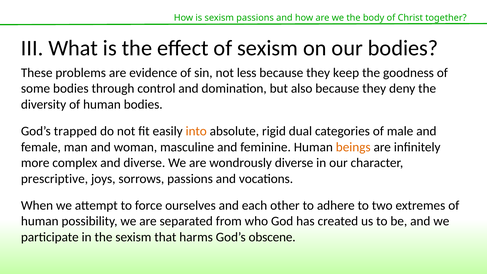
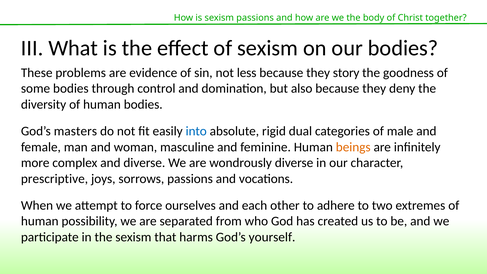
keep: keep -> story
trapped: trapped -> masters
into colour: orange -> blue
obscene: obscene -> yourself
